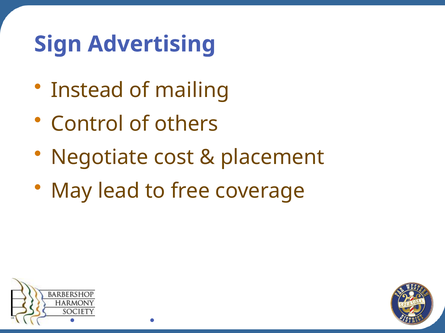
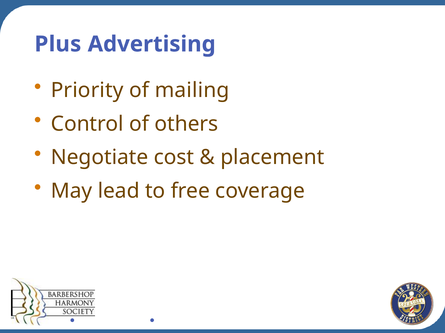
Sign: Sign -> Plus
Instead: Instead -> Priority
